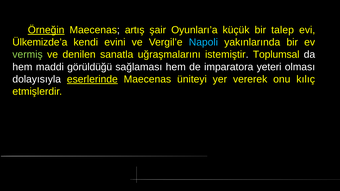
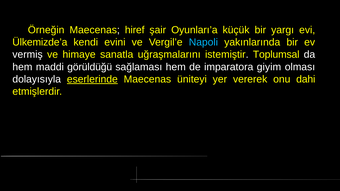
Örneğin underline: present -> none
artış: artış -> hiref
talep: talep -> yargı
vermiş colour: light green -> white
denilen: denilen -> himaye
yeteri: yeteri -> giyim
kılıç: kılıç -> dahi
